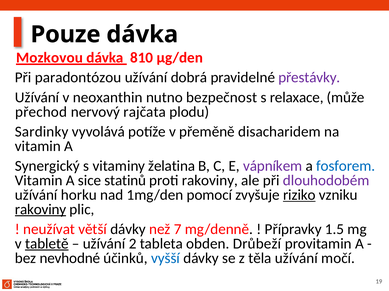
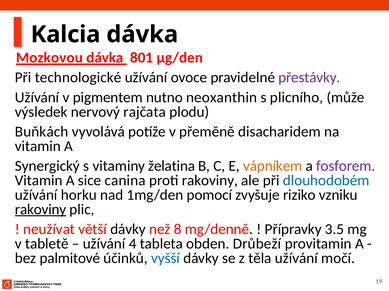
Pouze: Pouze -> Kalcia
810: 810 -> 801
paradontózou: paradontózou -> technologické
dobrá: dobrá -> ovoce
neoxanthin: neoxanthin -> pigmentem
bezpečnost: bezpečnost -> neoxanthin
relaxace: relaxace -> plicního
přechod: přechod -> výsledek
Sardinky: Sardinky -> Buňkách
vápníkem colour: purple -> orange
fosforem colour: blue -> purple
statinů: statinů -> canina
dlouhodobém colour: purple -> blue
riziko underline: present -> none
7: 7 -> 8
1.5: 1.5 -> 3.5
tabletě underline: present -> none
2: 2 -> 4
nevhodné: nevhodné -> palmitové
